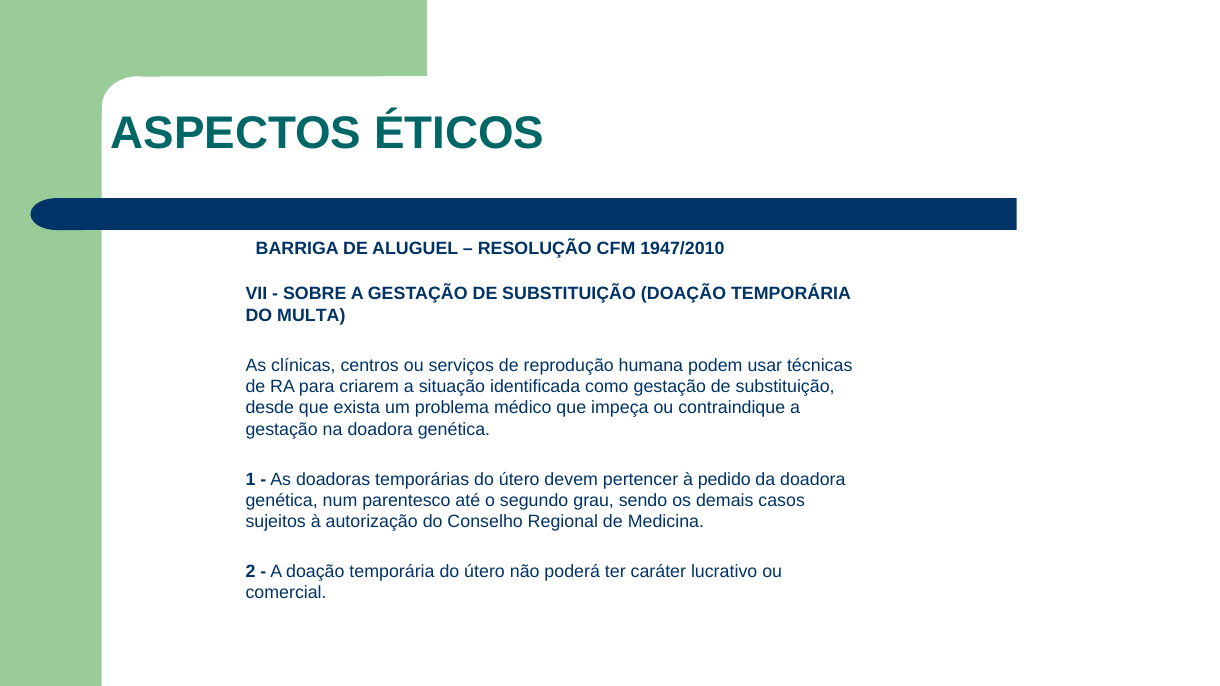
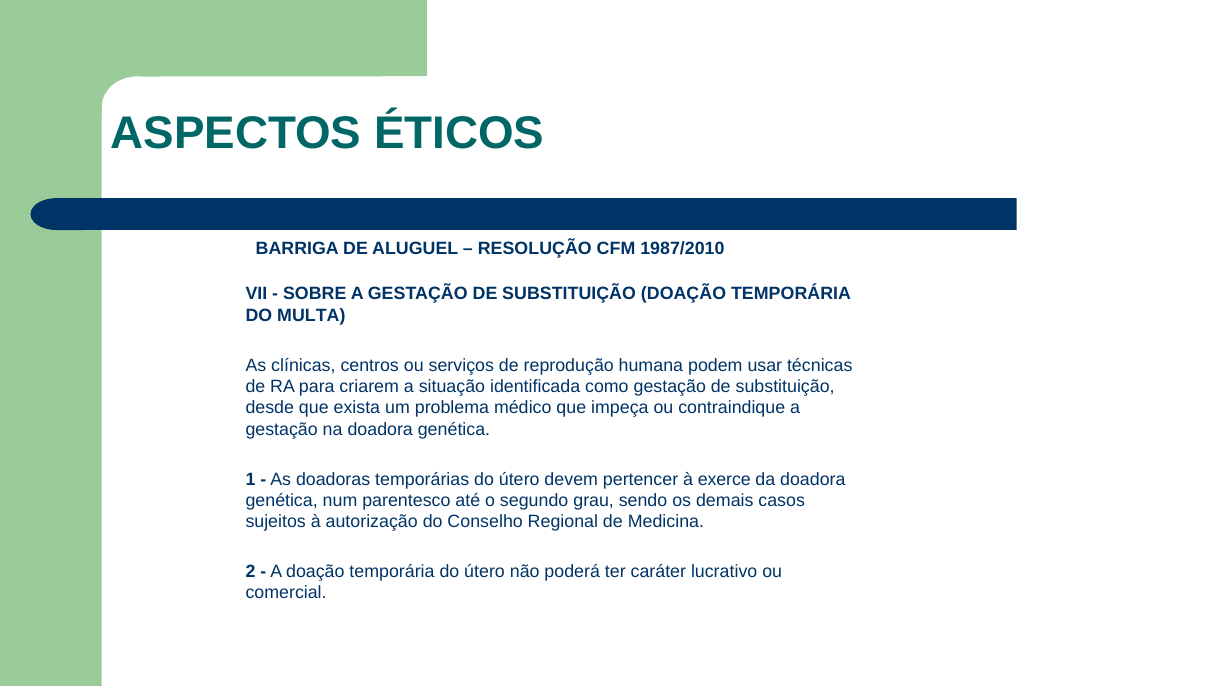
1947/2010: 1947/2010 -> 1987/2010
pedido: pedido -> exerce
